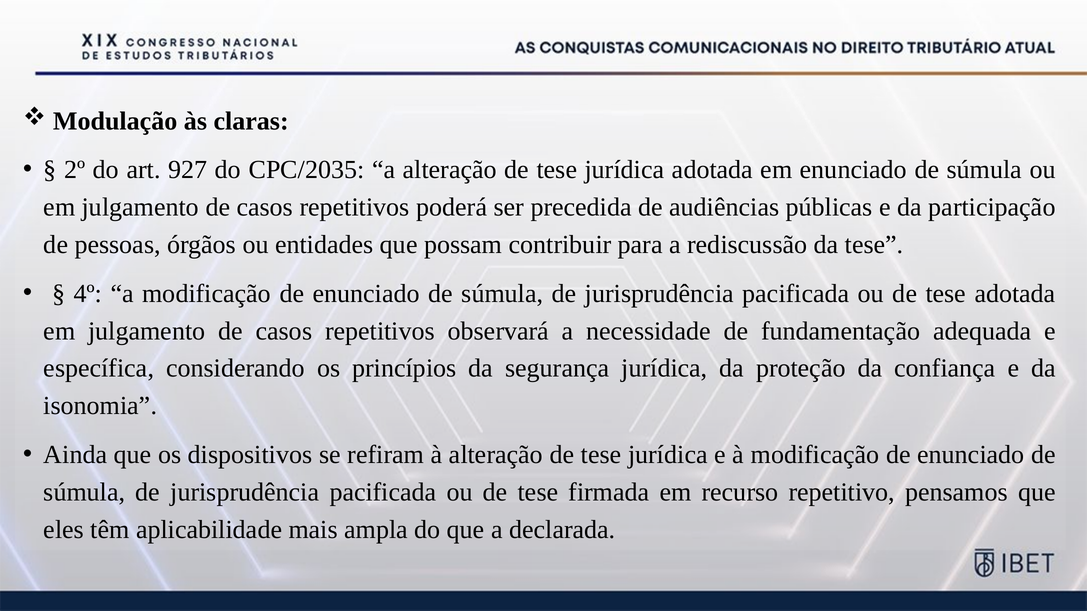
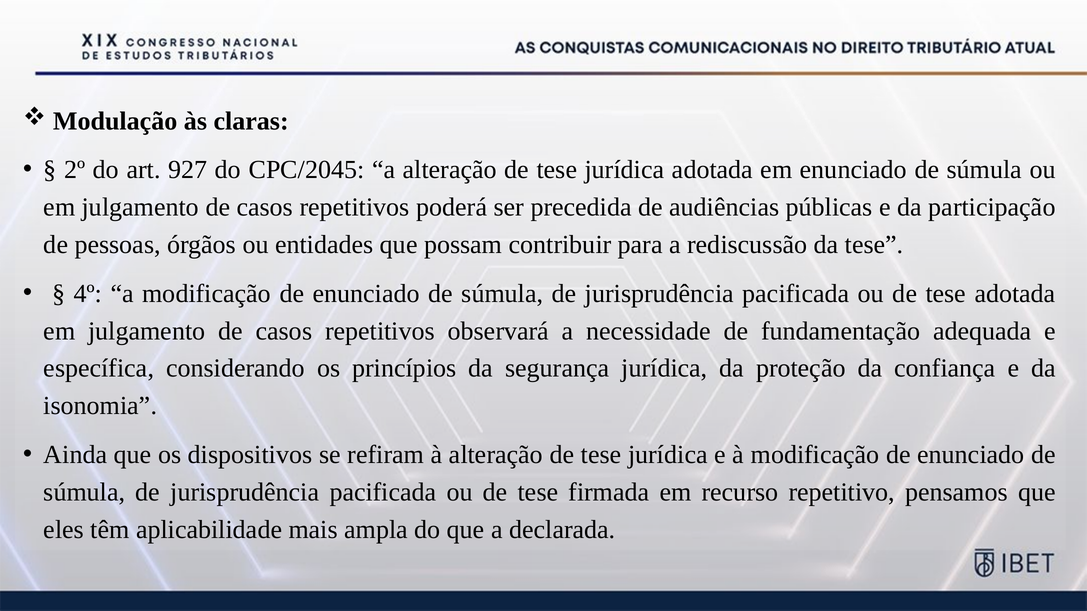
CPC/2035: CPC/2035 -> CPC/2045
